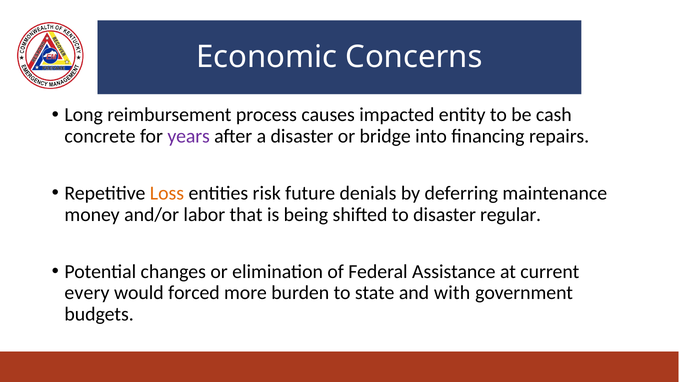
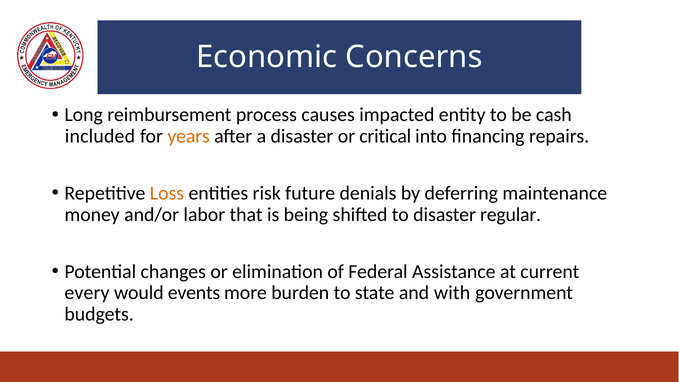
concrete: concrete -> included
years colour: purple -> orange
bridge: bridge -> critical
forced: forced -> events
